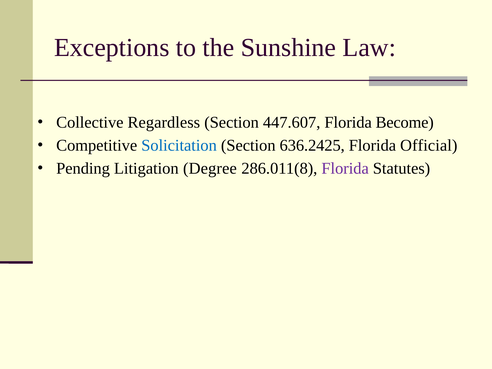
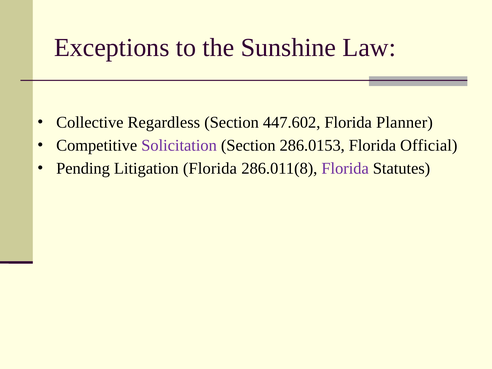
447.607: 447.607 -> 447.602
Become: Become -> Planner
Solicitation colour: blue -> purple
636.2425: 636.2425 -> 286.0153
Litigation Degree: Degree -> Florida
